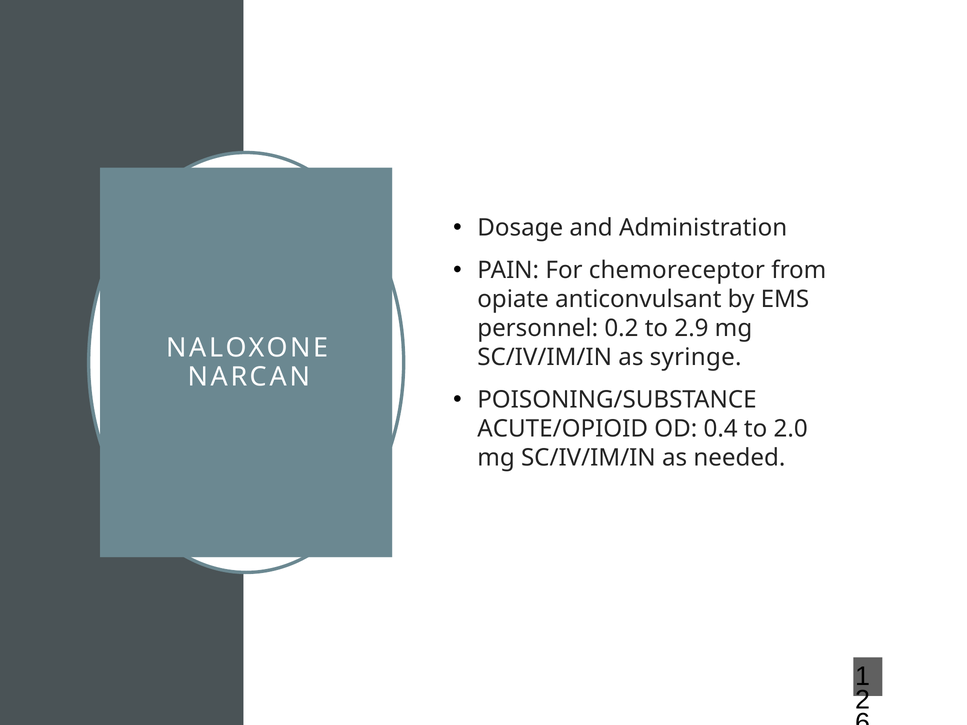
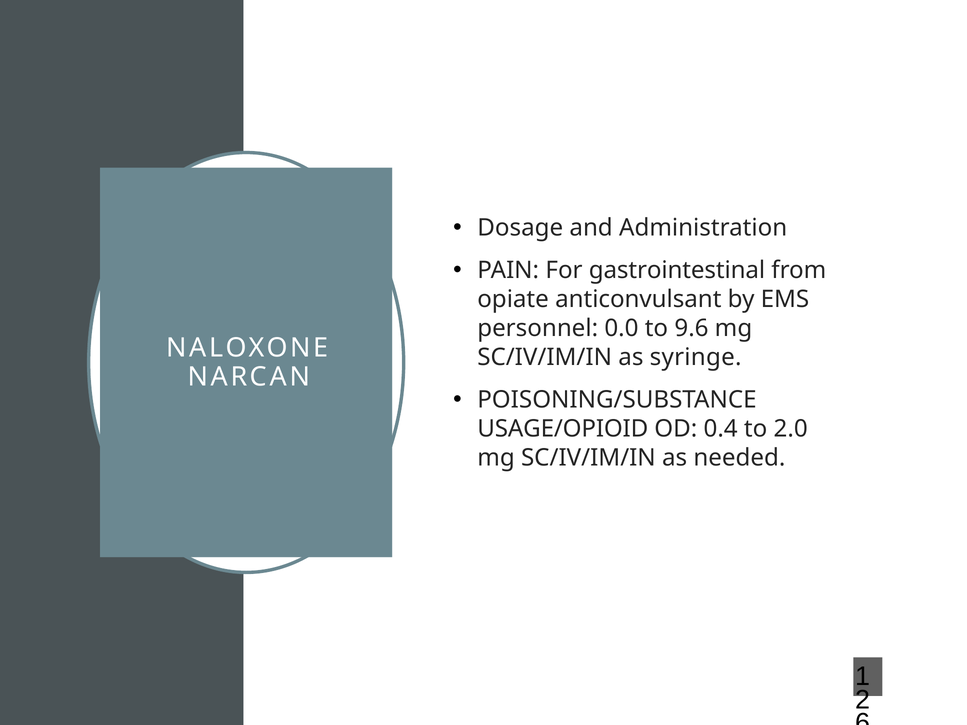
chemoreceptor: chemoreceptor -> gastrointestinal
0.2: 0.2 -> 0.0
2.9: 2.9 -> 9.6
ACUTE/OPIOID: ACUTE/OPIOID -> USAGE/OPIOID
